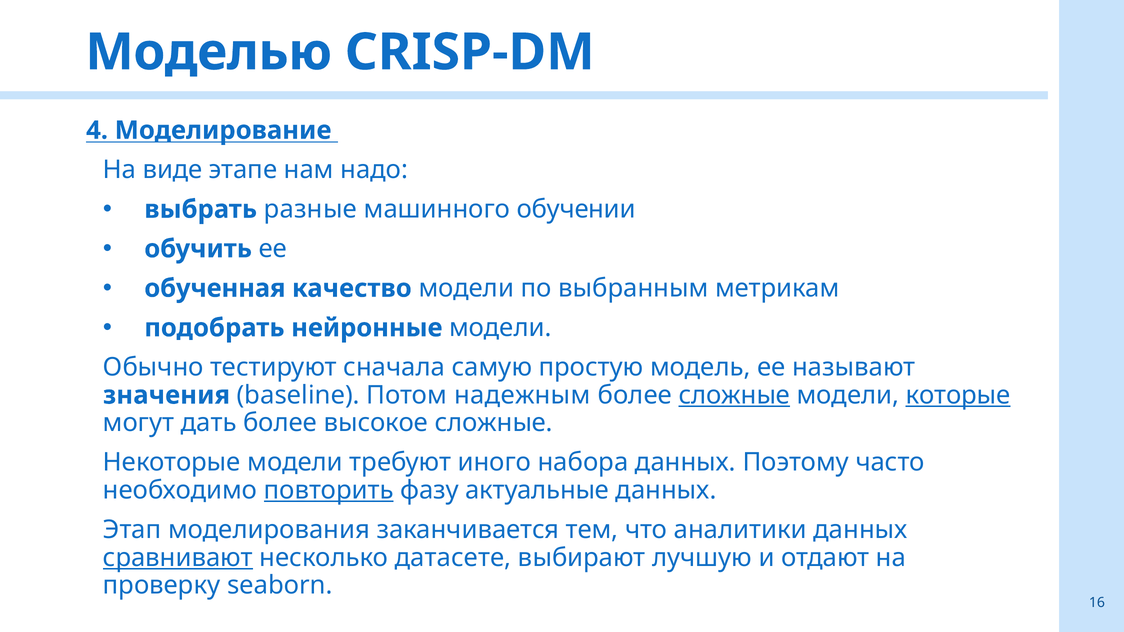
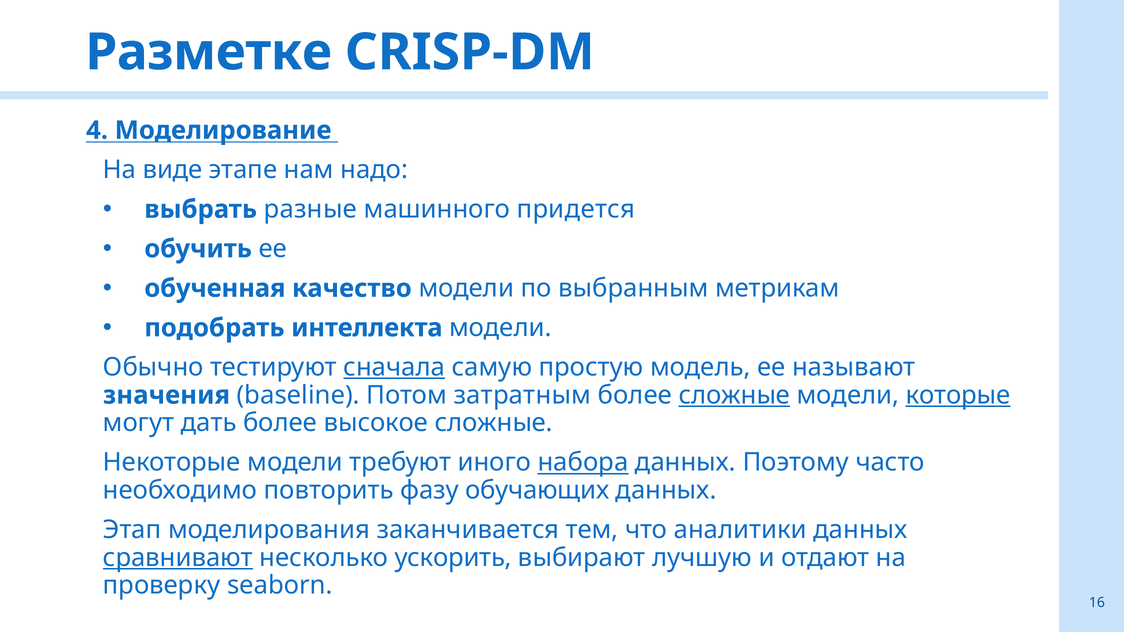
Моделью: Моделью -> Разметке
обучении: обучении -> придется
нейронные: нейронные -> интеллекта
сначала underline: none -> present
надежным: надежным -> затратным
набора underline: none -> present
повторить underline: present -> none
актуальные: актуальные -> обучающих
датасете: датасете -> ускорить
